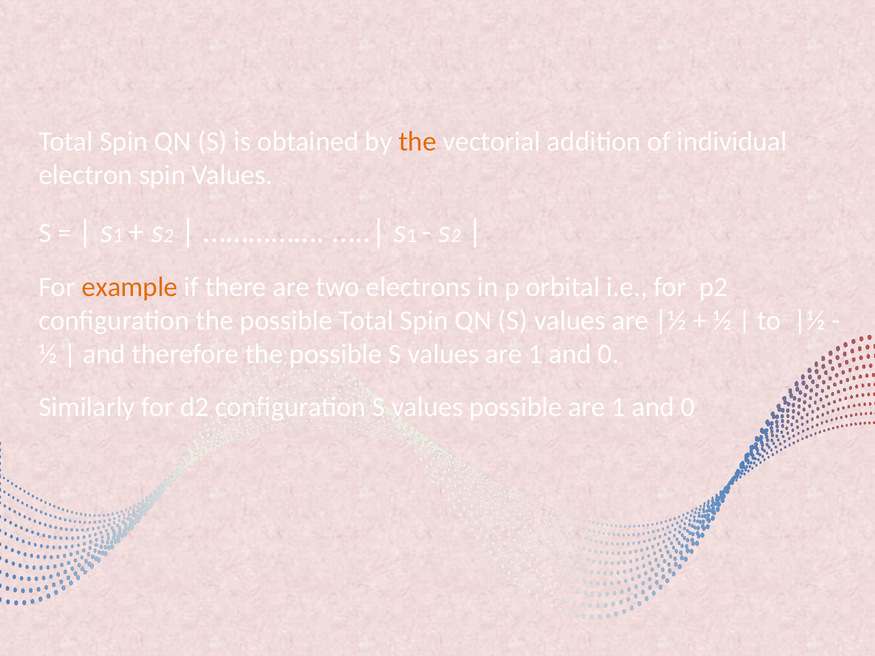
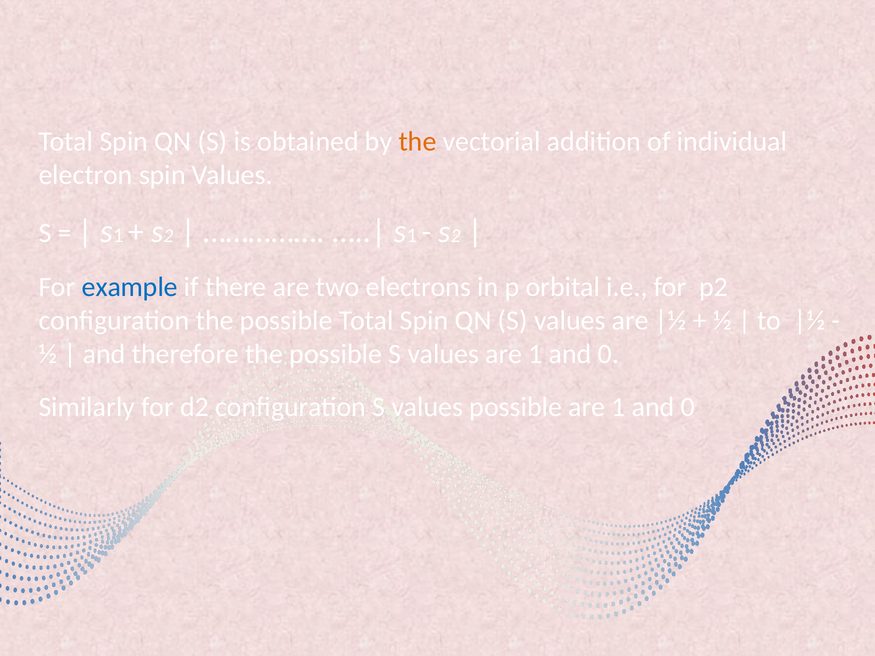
example colour: orange -> blue
